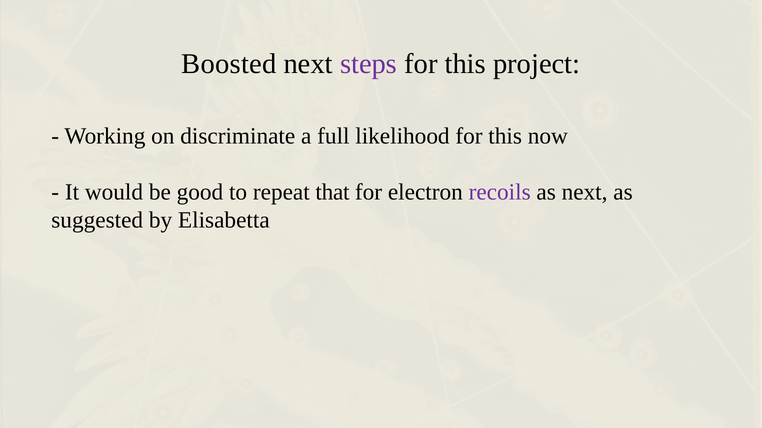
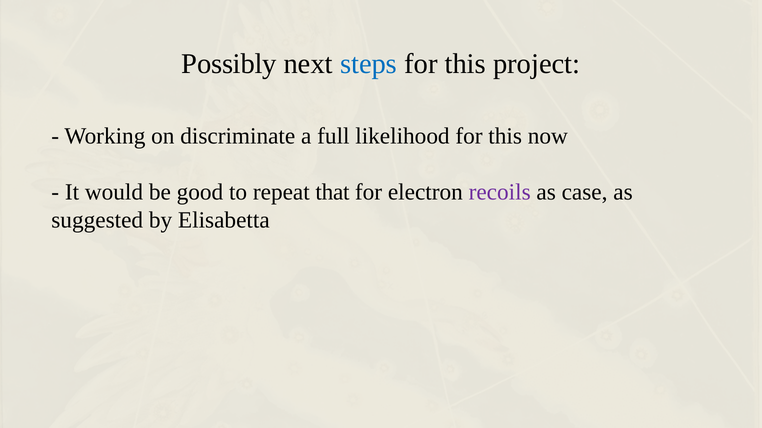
Boosted: Boosted -> Possibly
steps colour: purple -> blue
as next: next -> case
